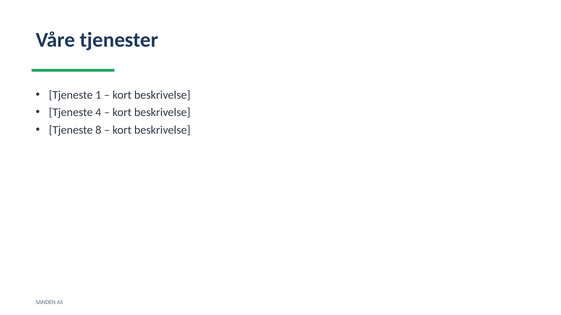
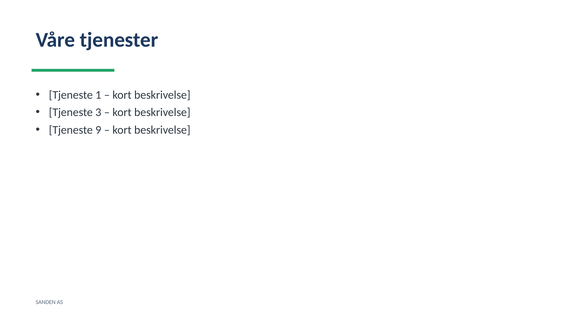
4: 4 -> 3
8: 8 -> 9
